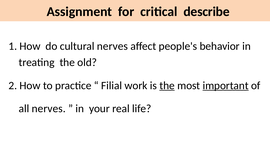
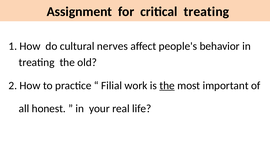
critical describe: describe -> treating
important underline: present -> none
all nerves: nerves -> honest
